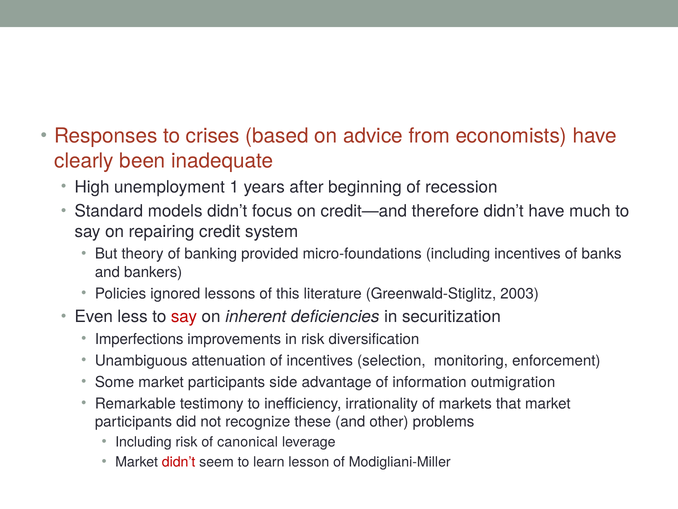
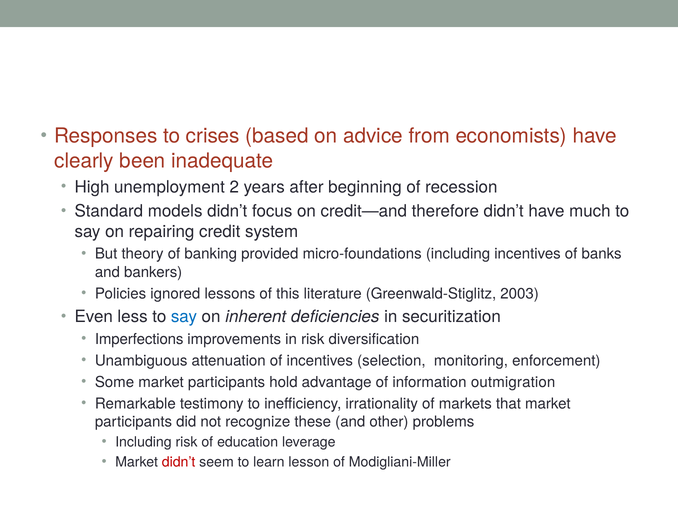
1: 1 -> 2
say at (184, 316) colour: red -> blue
side: side -> hold
canonical: canonical -> education
